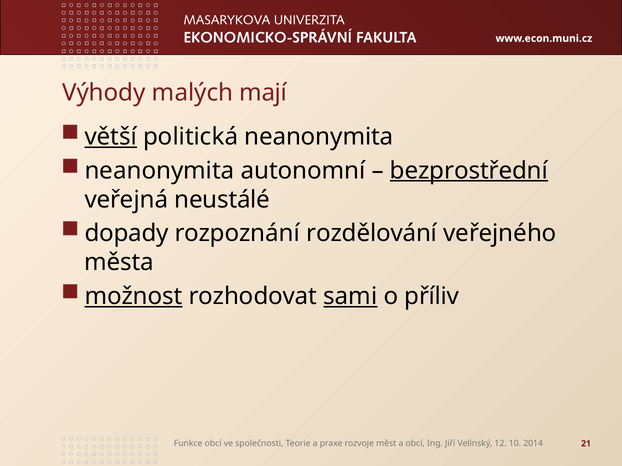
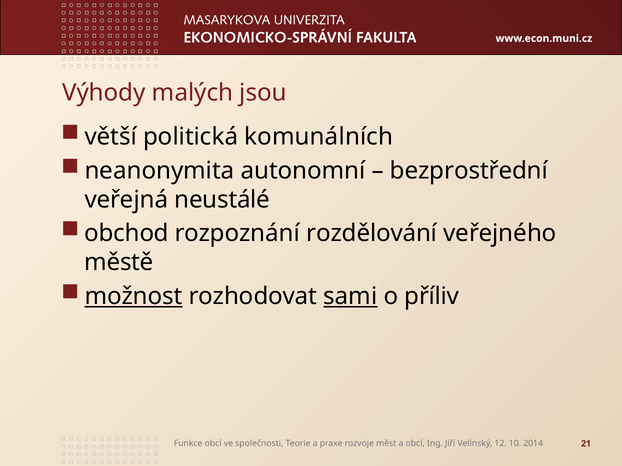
mají: mají -> jsou
větší underline: present -> none
politická neanonymita: neanonymita -> komunálních
bezprostřední underline: present -> none
dopady: dopady -> obchod
města: města -> městě
